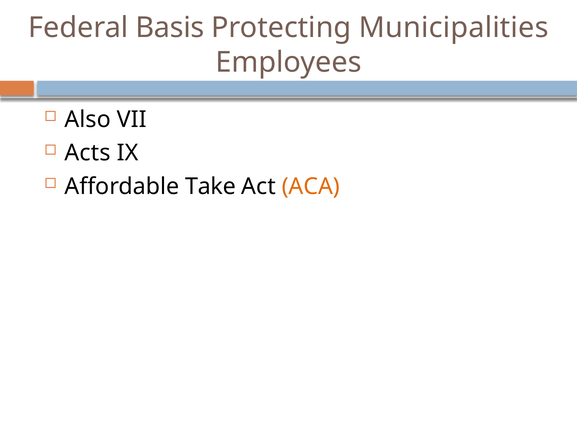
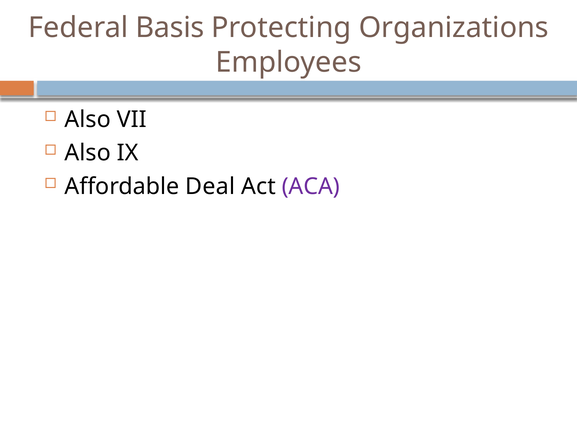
Municipalities: Municipalities -> Organizations
Acts at (88, 153): Acts -> Also
Take: Take -> Deal
ACA colour: orange -> purple
